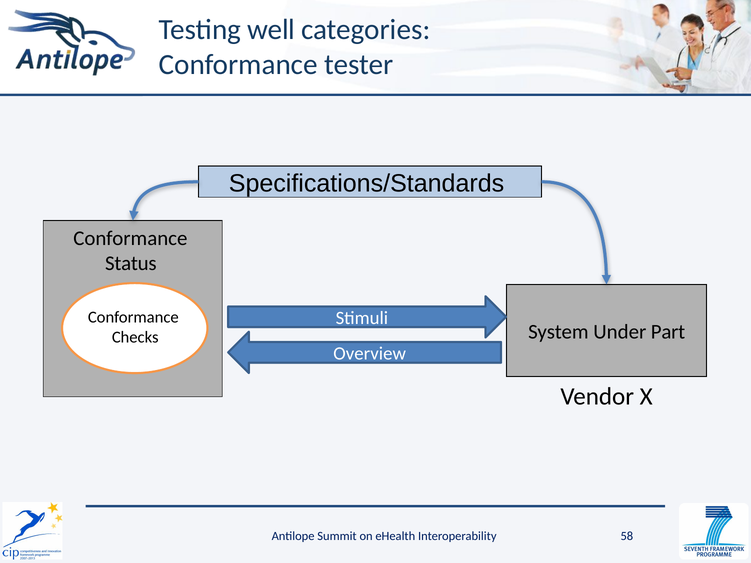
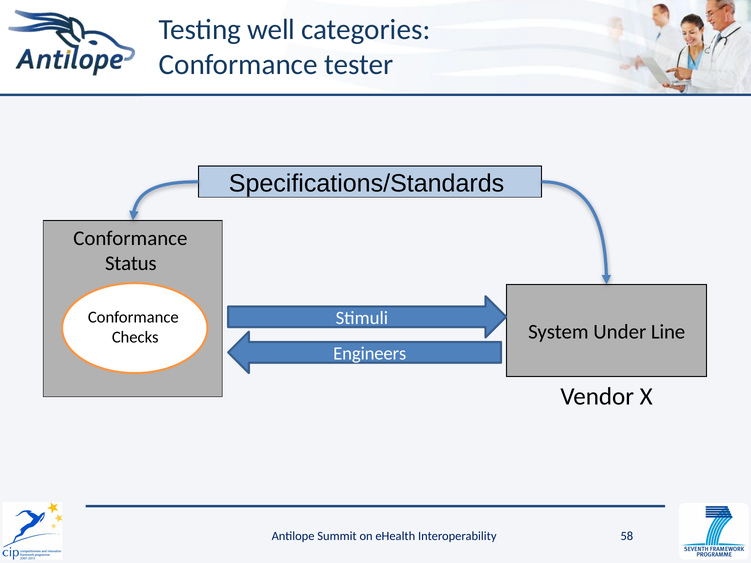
Part: Part -> Line
Overview: Overview -> Engineers
